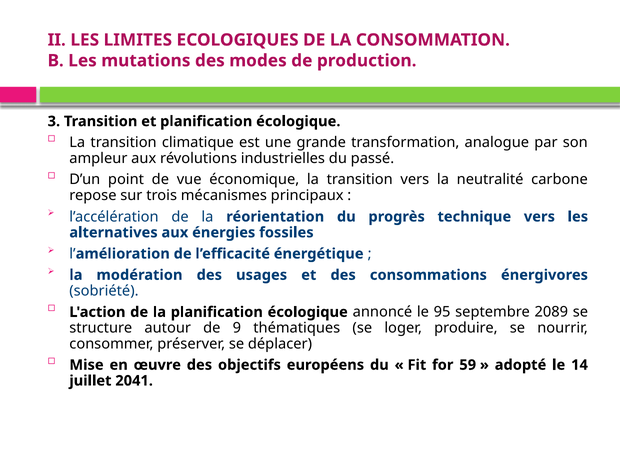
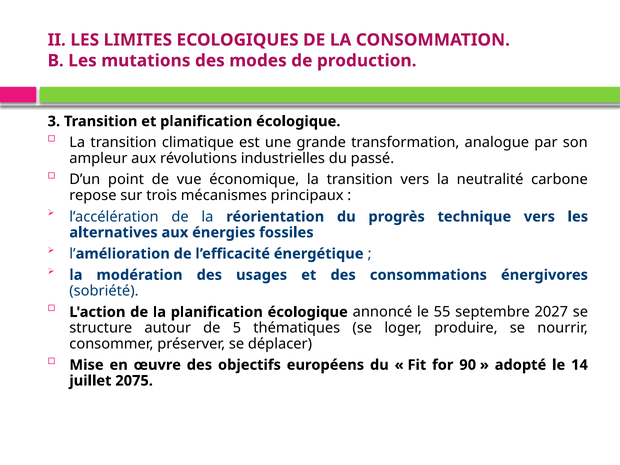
95: 95 -> 55
2089: 2089 -> 2027
9: 9 -> 5
59: 59 -> 90
2041: 2041 -> 2075
